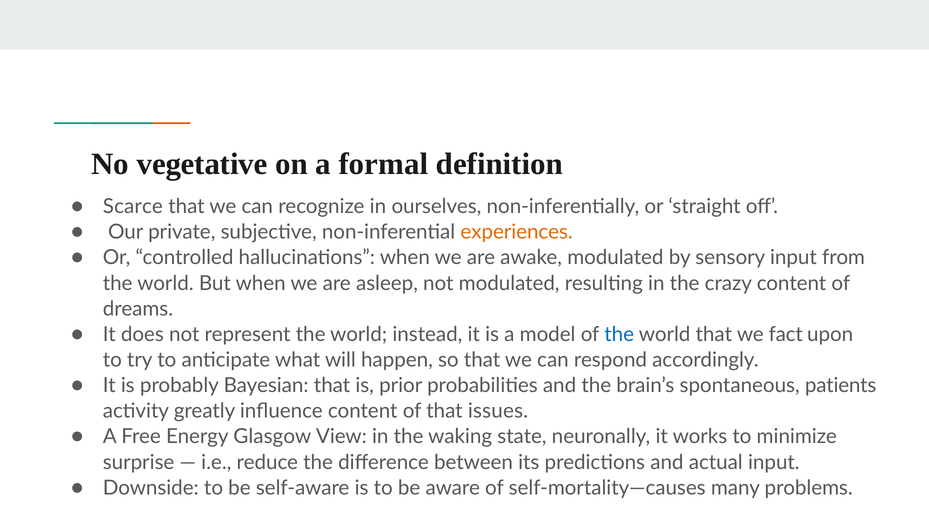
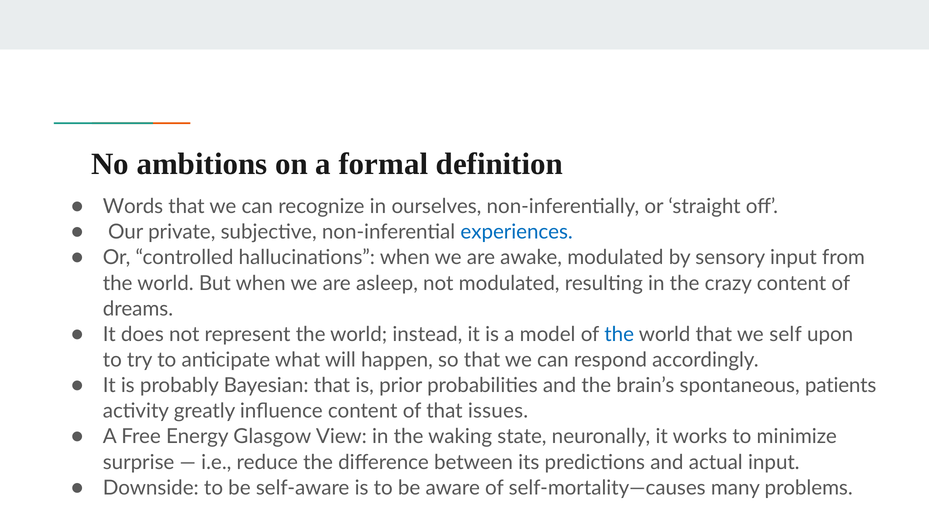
vegetative: vegetative -> ambitions
Scarce: Scarce -> Words
experiences colour: orange -> blue
fact: fact -> self
